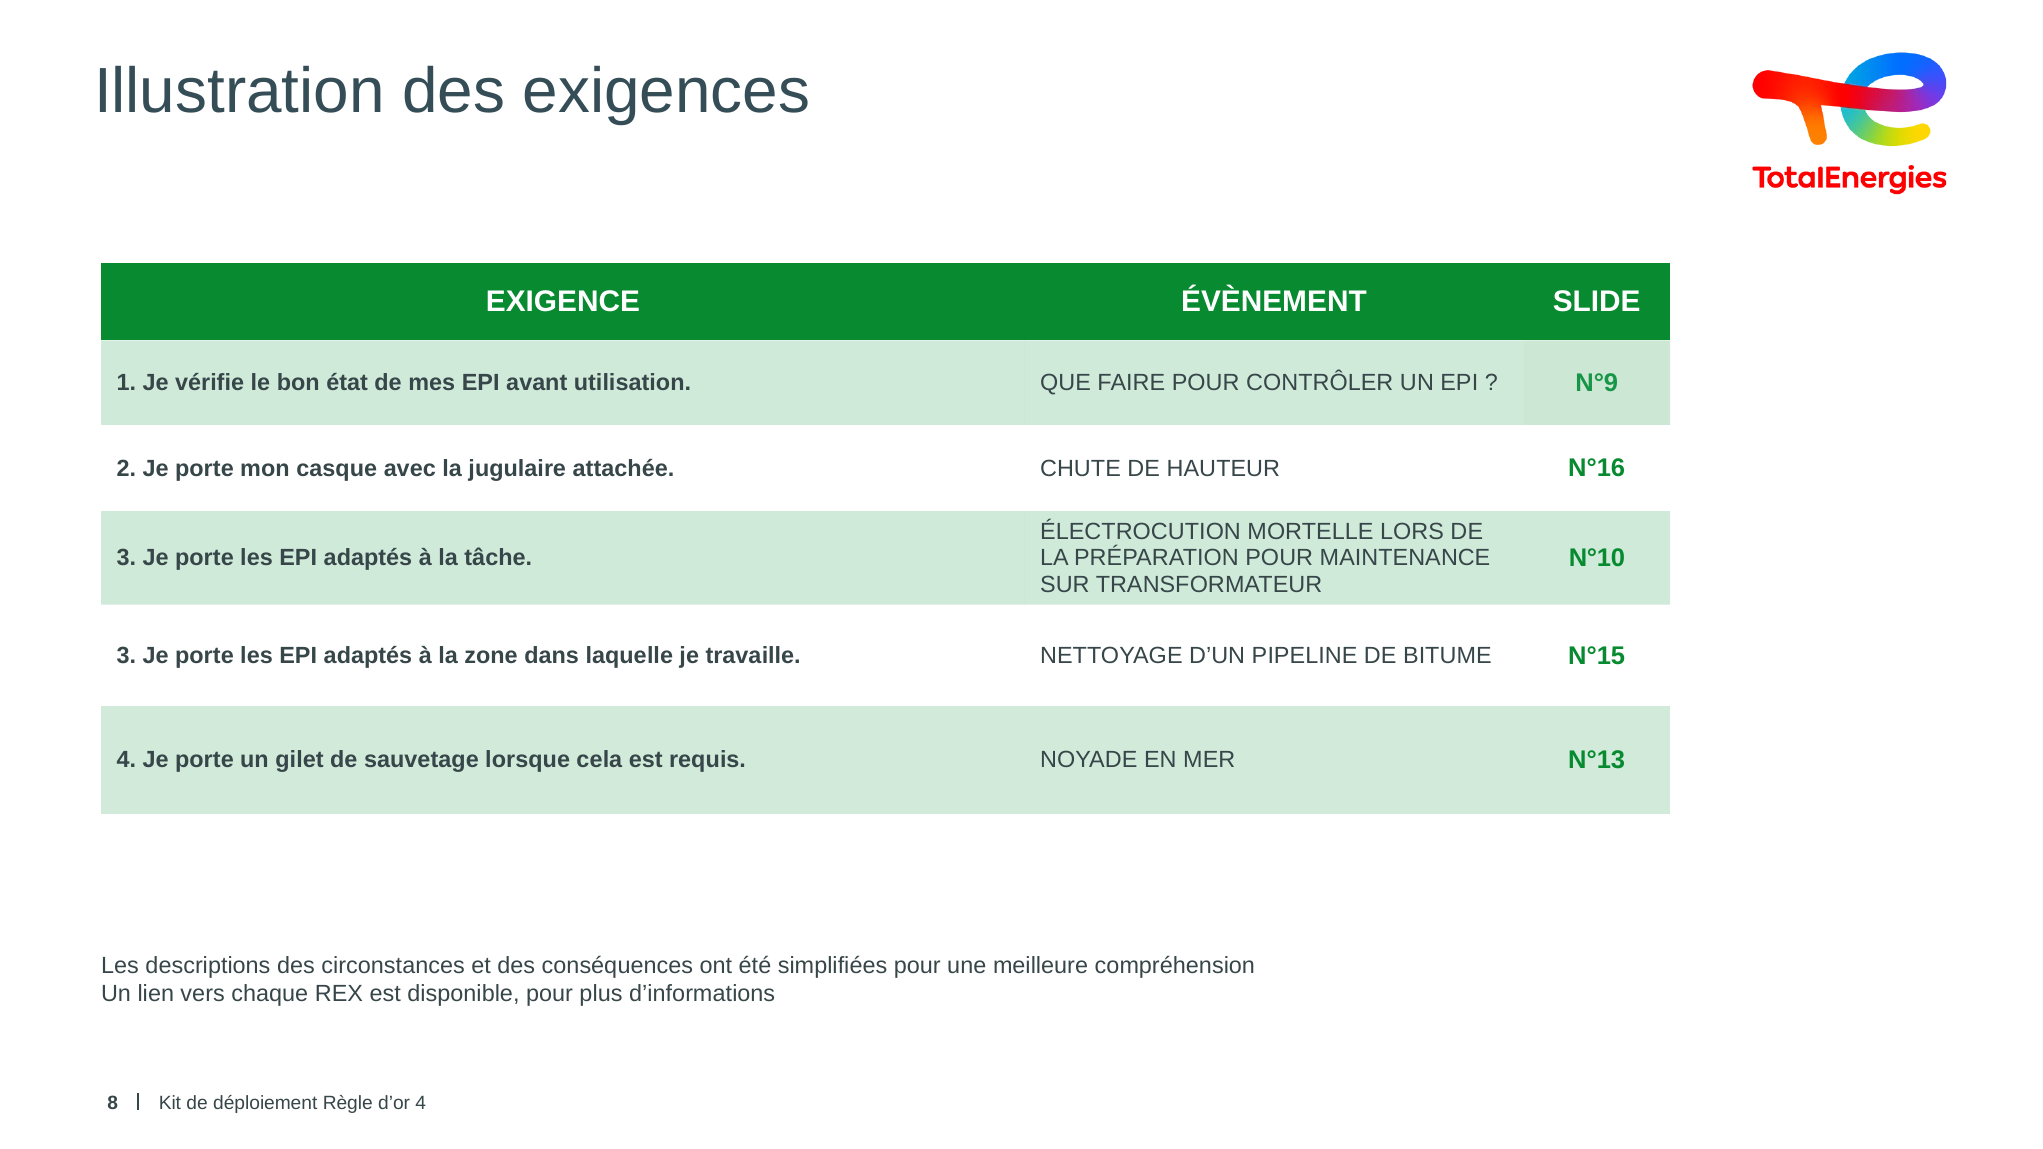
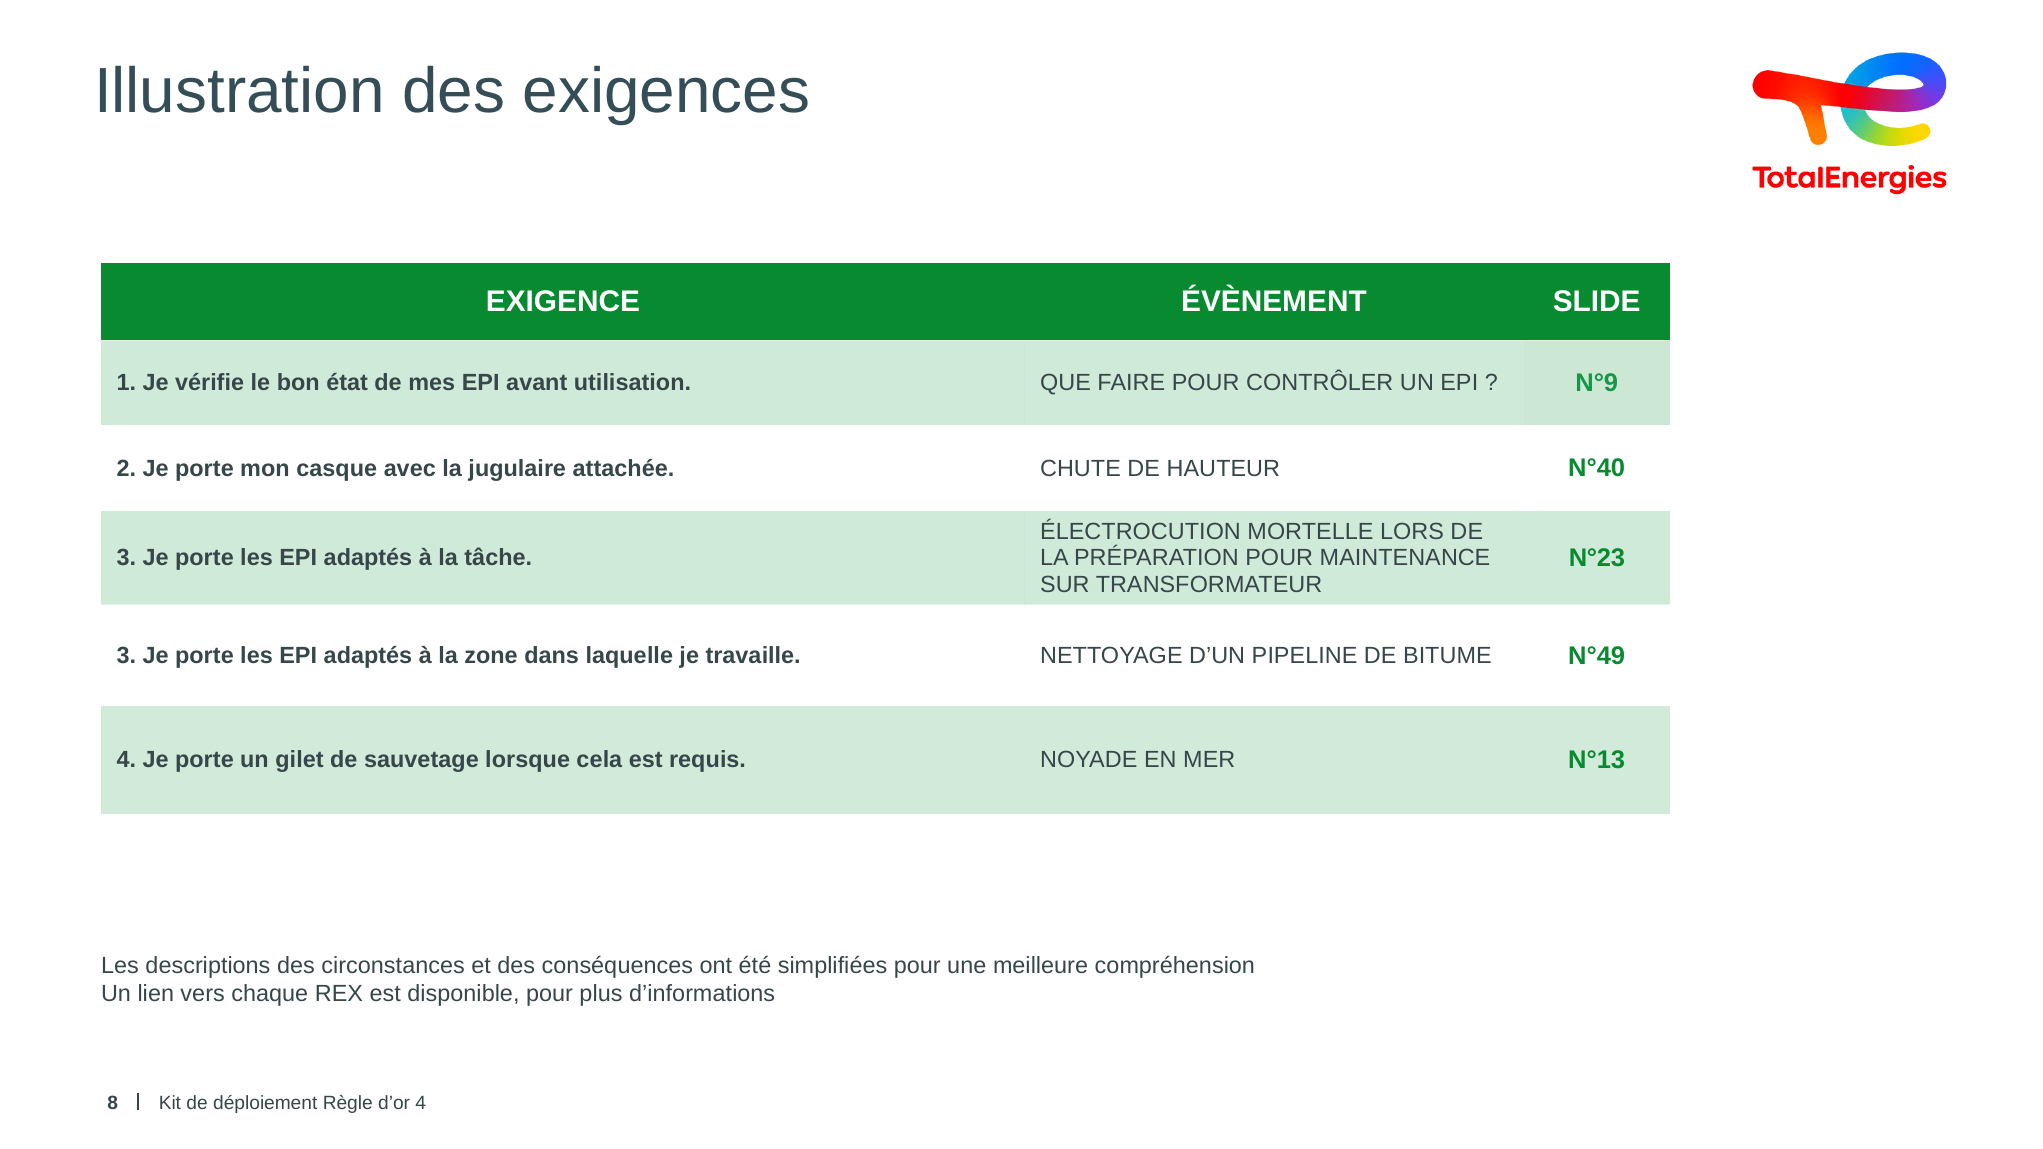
N°16: N°16 -> N°40
N°10: N°10 -> N°23
N°15: N°15 -> N°49
